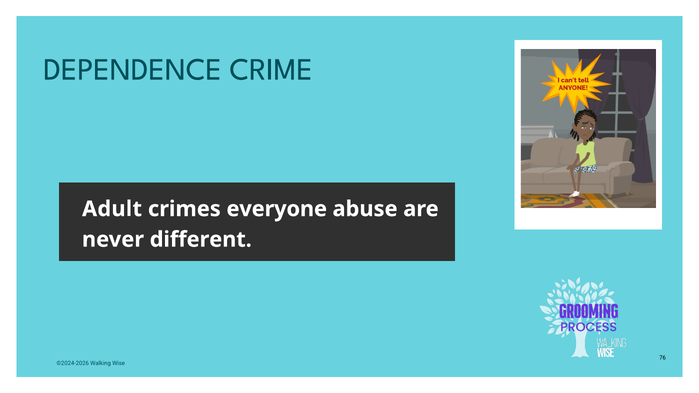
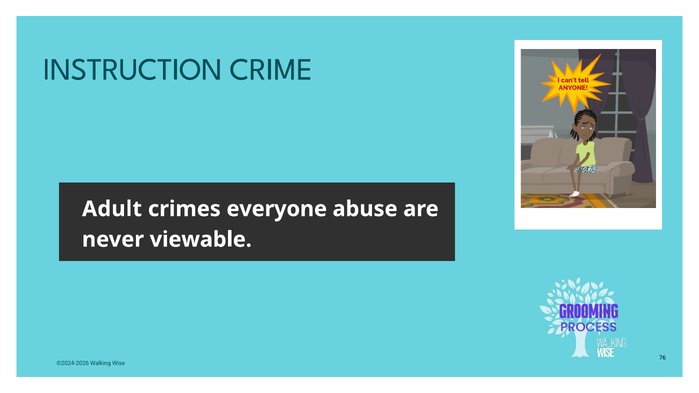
DEPENDENCE: DEPENDENCE -> INSTRUCTION
different: different -> viewable
